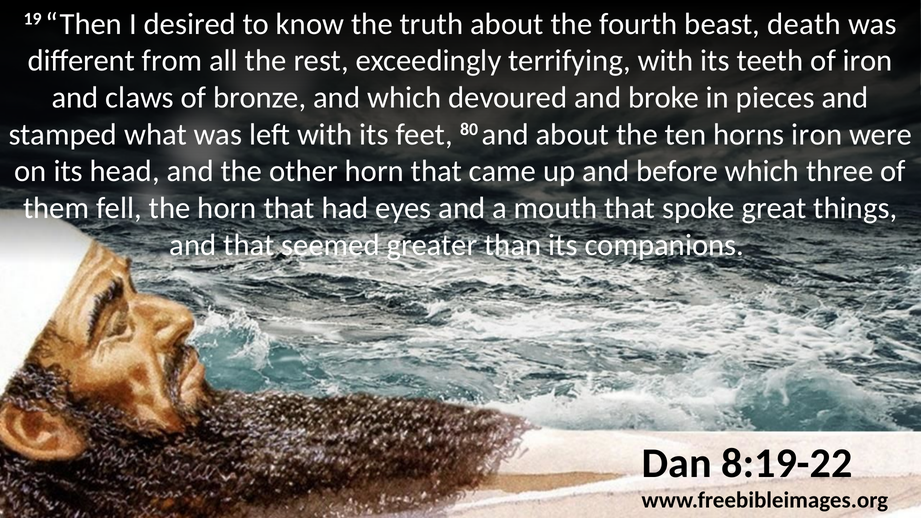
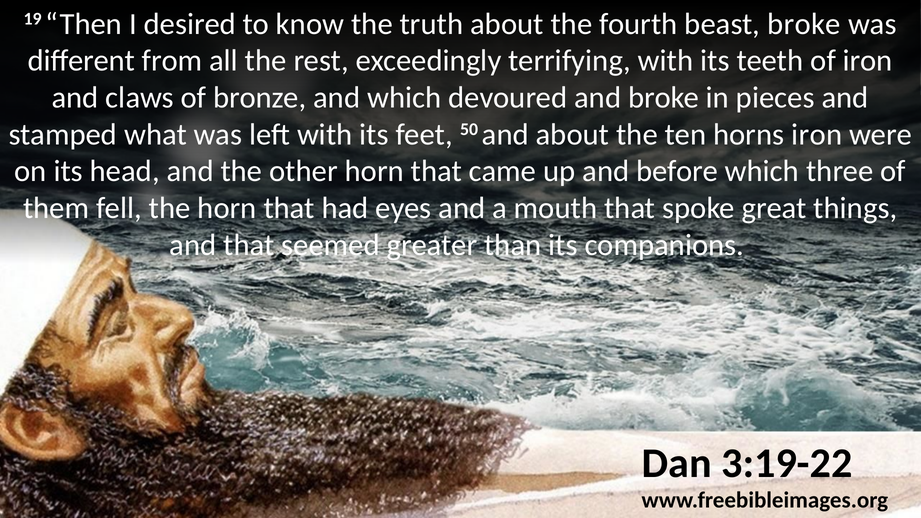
beast death: death -> broke
80: 80 -> 50
8:19-22: 8:19-22 -> 3:19-22
